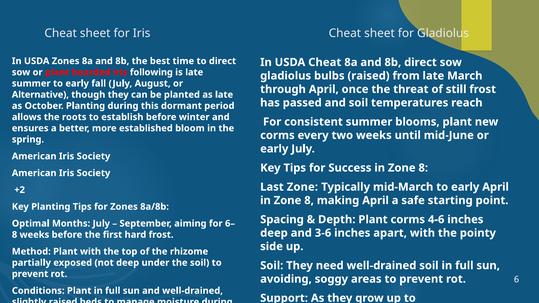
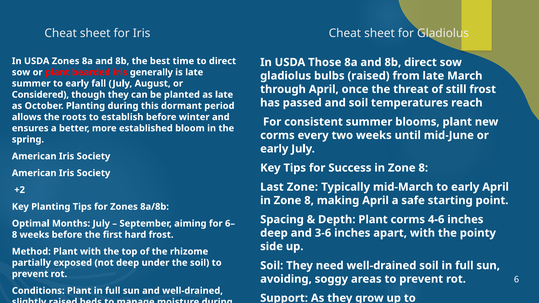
USDA Cheat: Cheat -> Those
following: following -> generally
Alternative: Alternative -> Considered
